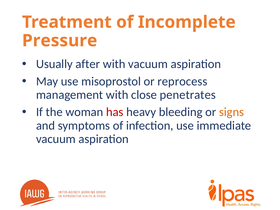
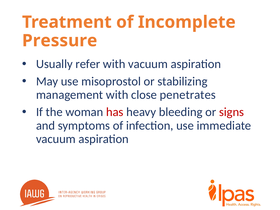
after: after -> refer
reprocess: reprocess -> stabilizing
signs colour: orange -> red
